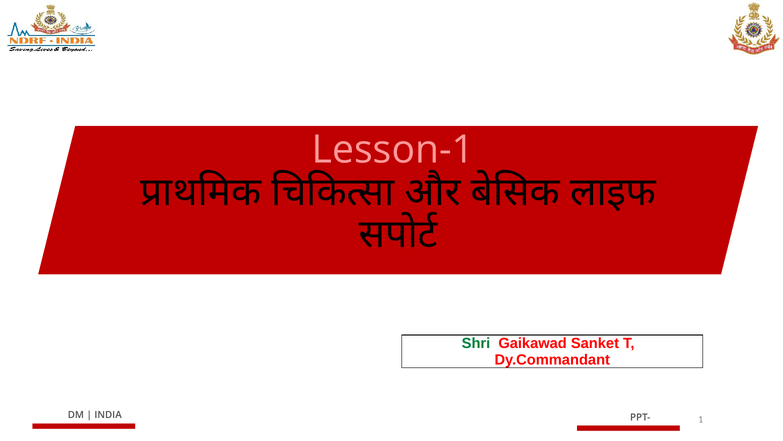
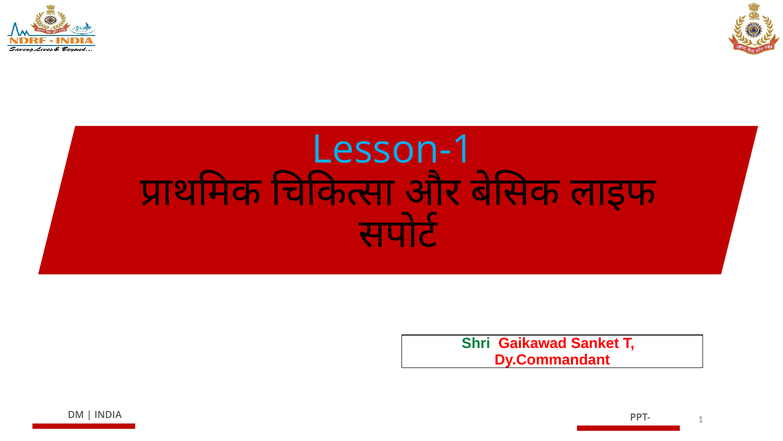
Lesson-1 colour: pink -> light blue
